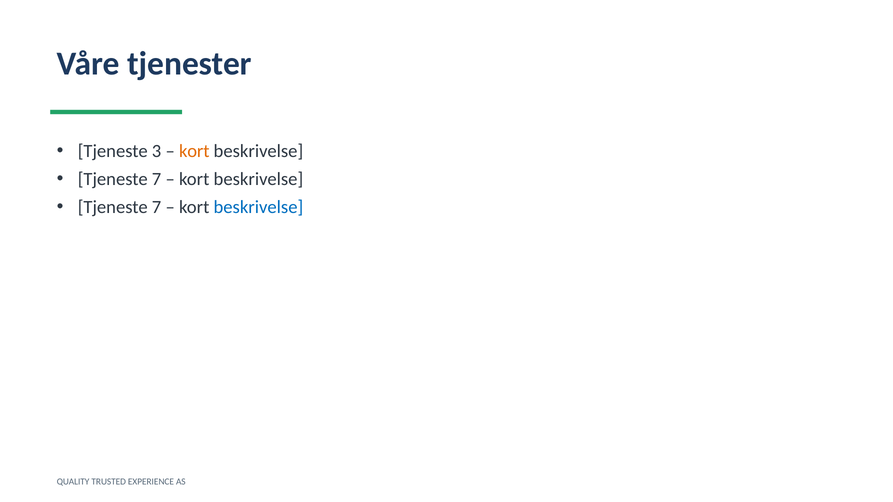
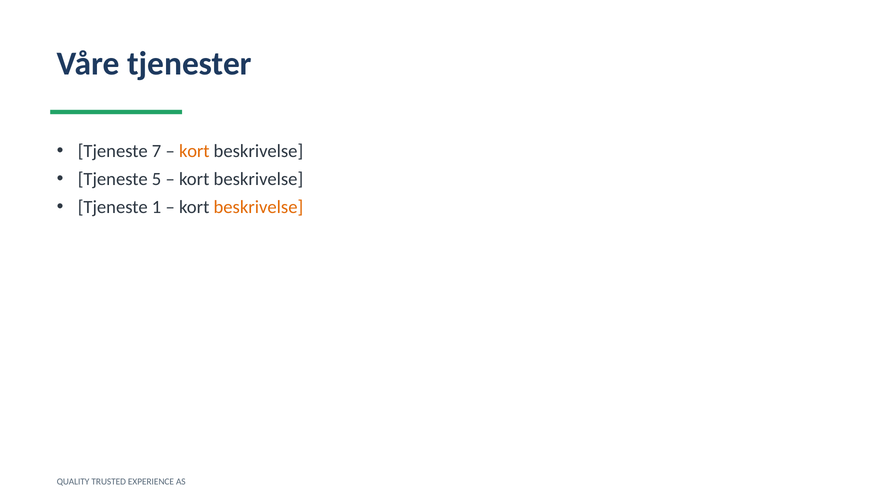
3: 3 -> 7
7 at (157, 179): 7 -> 5
7 at (157, 207): 7 -> 1
beskrivelse at (258, 207) colour: blue -> orange
